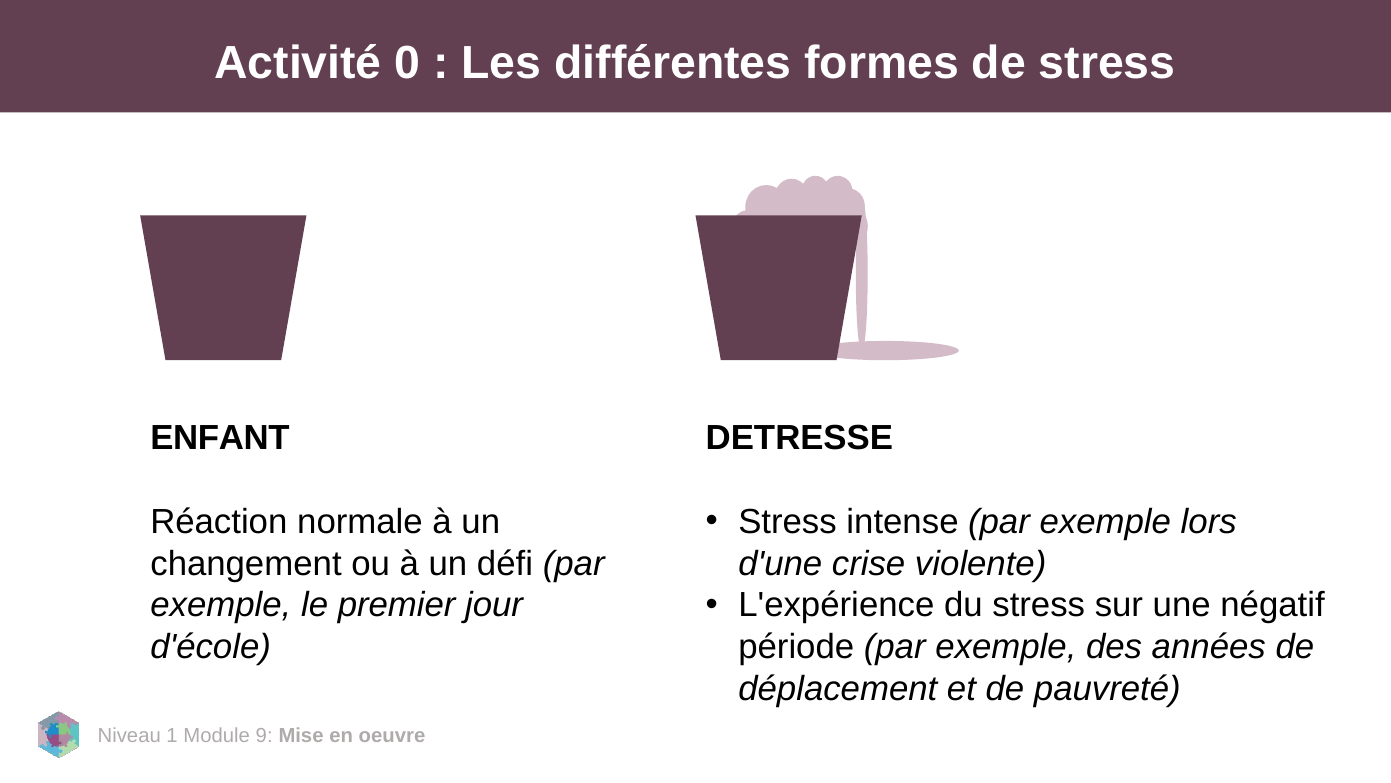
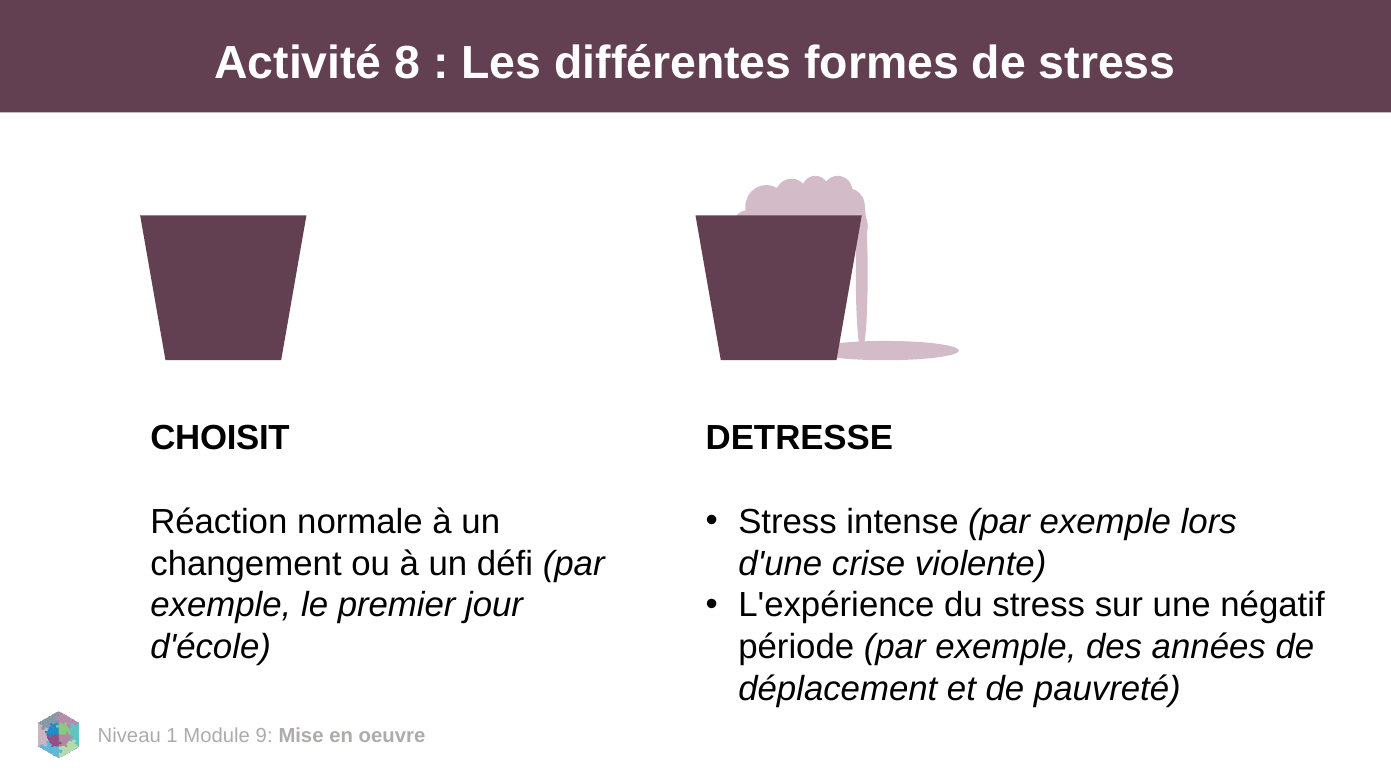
0: 0 -> 8
ENFANT: ENFANT -> CHOISIT
